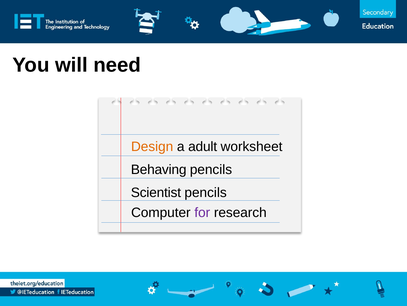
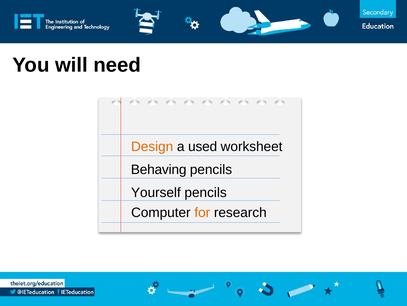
adult: adult -> used
Scientist: Scientist -> Yourself
for colour: purple -> orange
